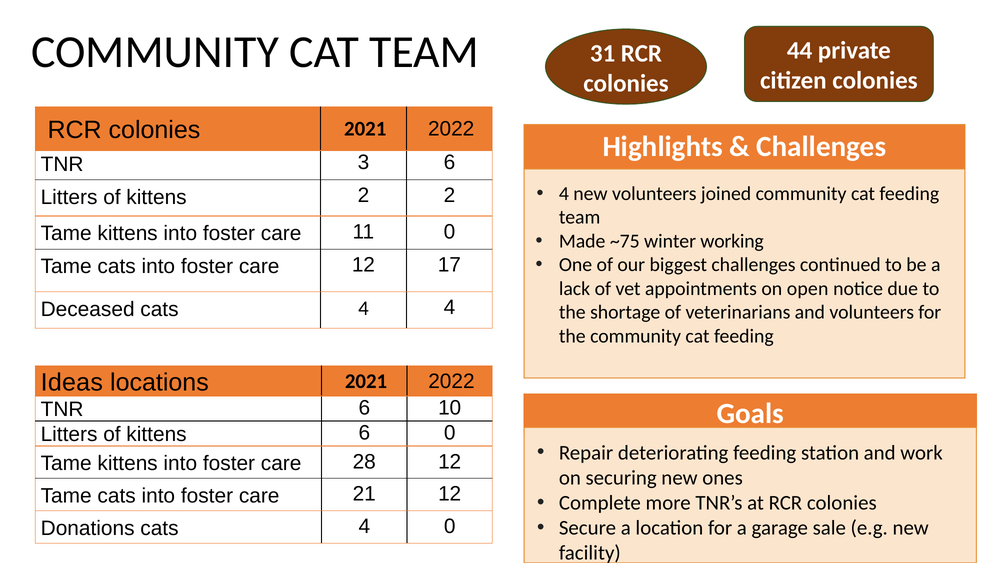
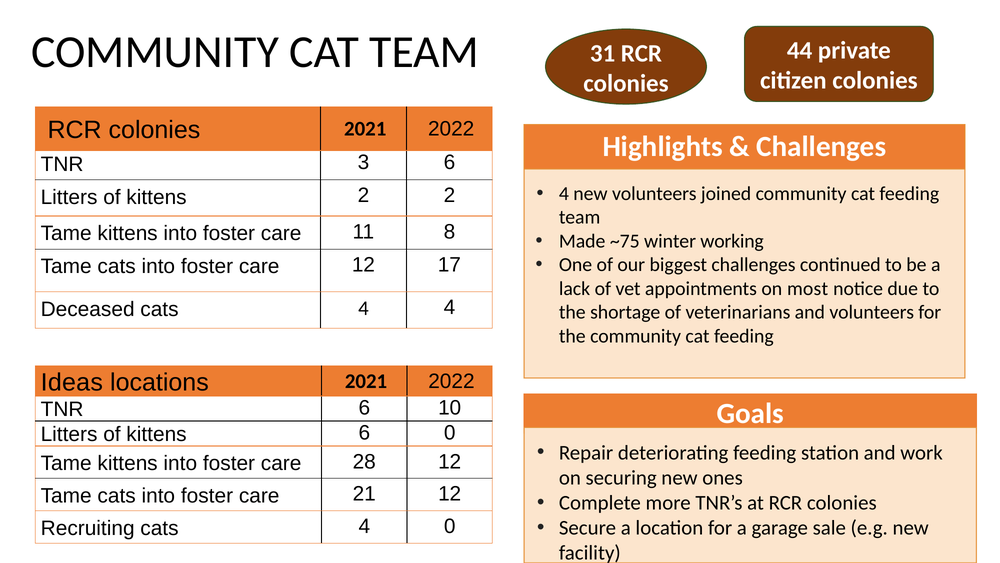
11 0: 0 -> 8
open: open -> most
Donations: Donations -> Recruiting
